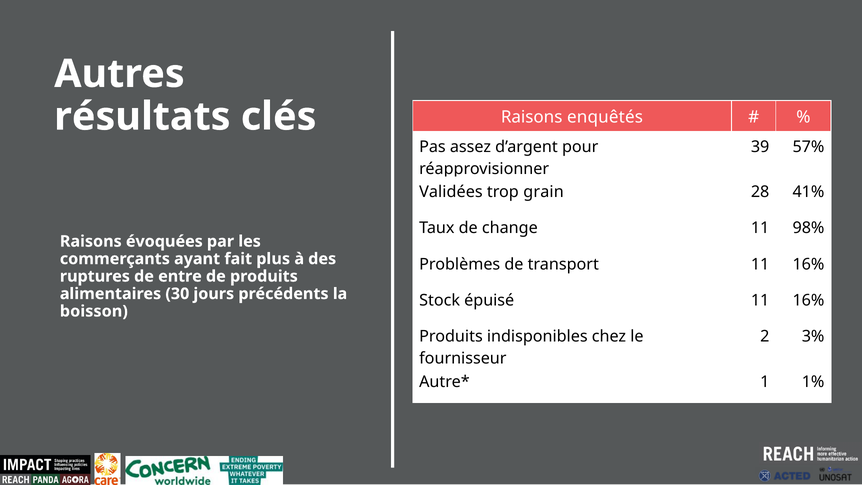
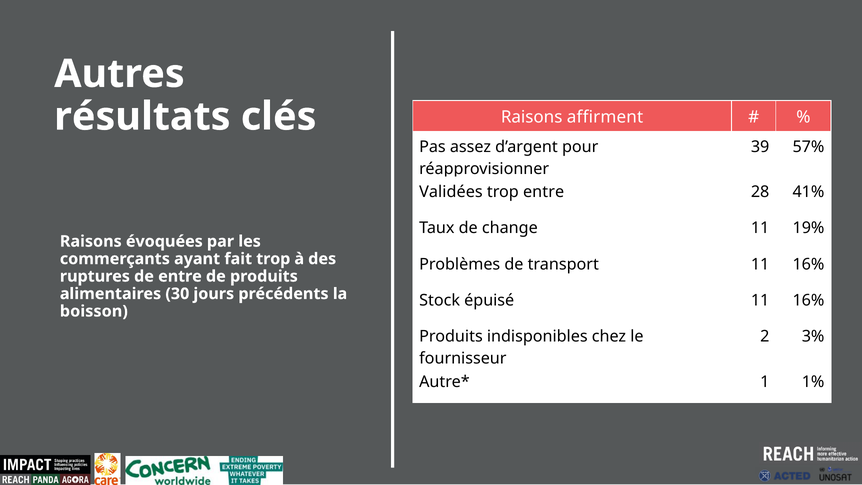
enquêtés: enquêtés -> affirment
trop grain: grain -> entre
98%: 98% -> 19%
fait plus: plus -> trop
